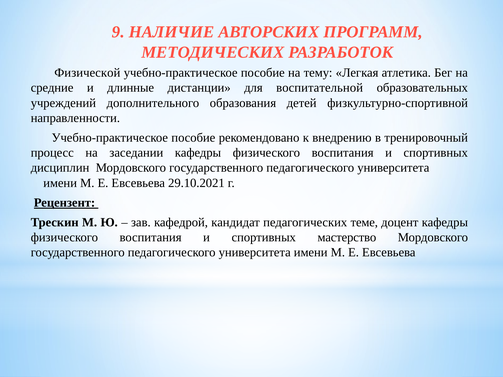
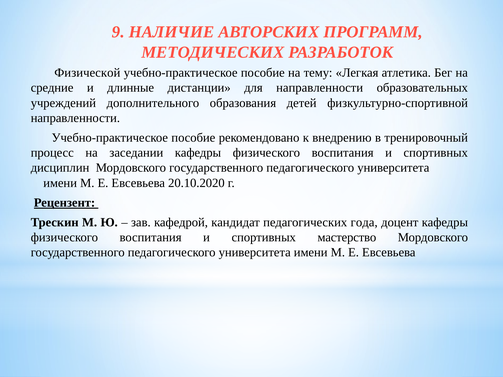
для воспитательной: воспитательной -> направленности
29.10.2021: 29.10.2021 -> 20.10.2020
теме: теме -> года
